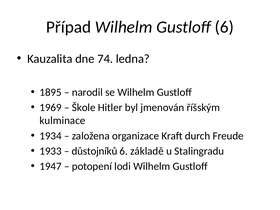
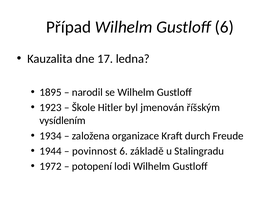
74: 74 -> 17
1969: 1969 -> 1923
kulminace: kulminace -> vysídlením
1933: 1933 -> 1944
důstojníků: důstojníků -> povinnost
1947: 1947 -> 1972
